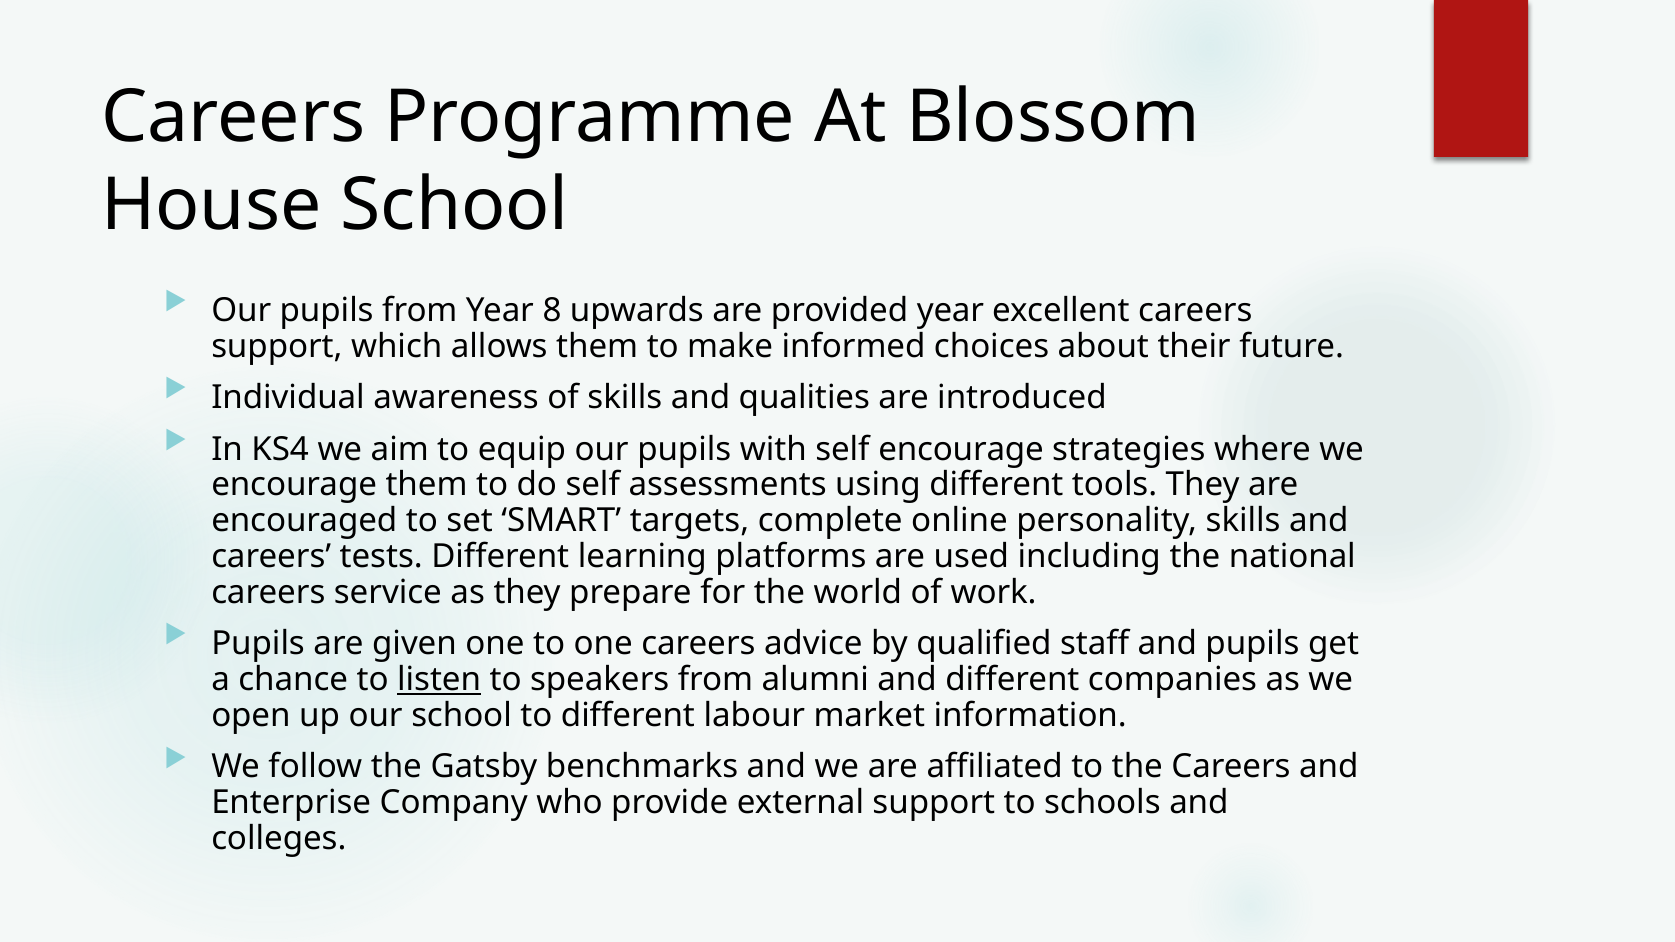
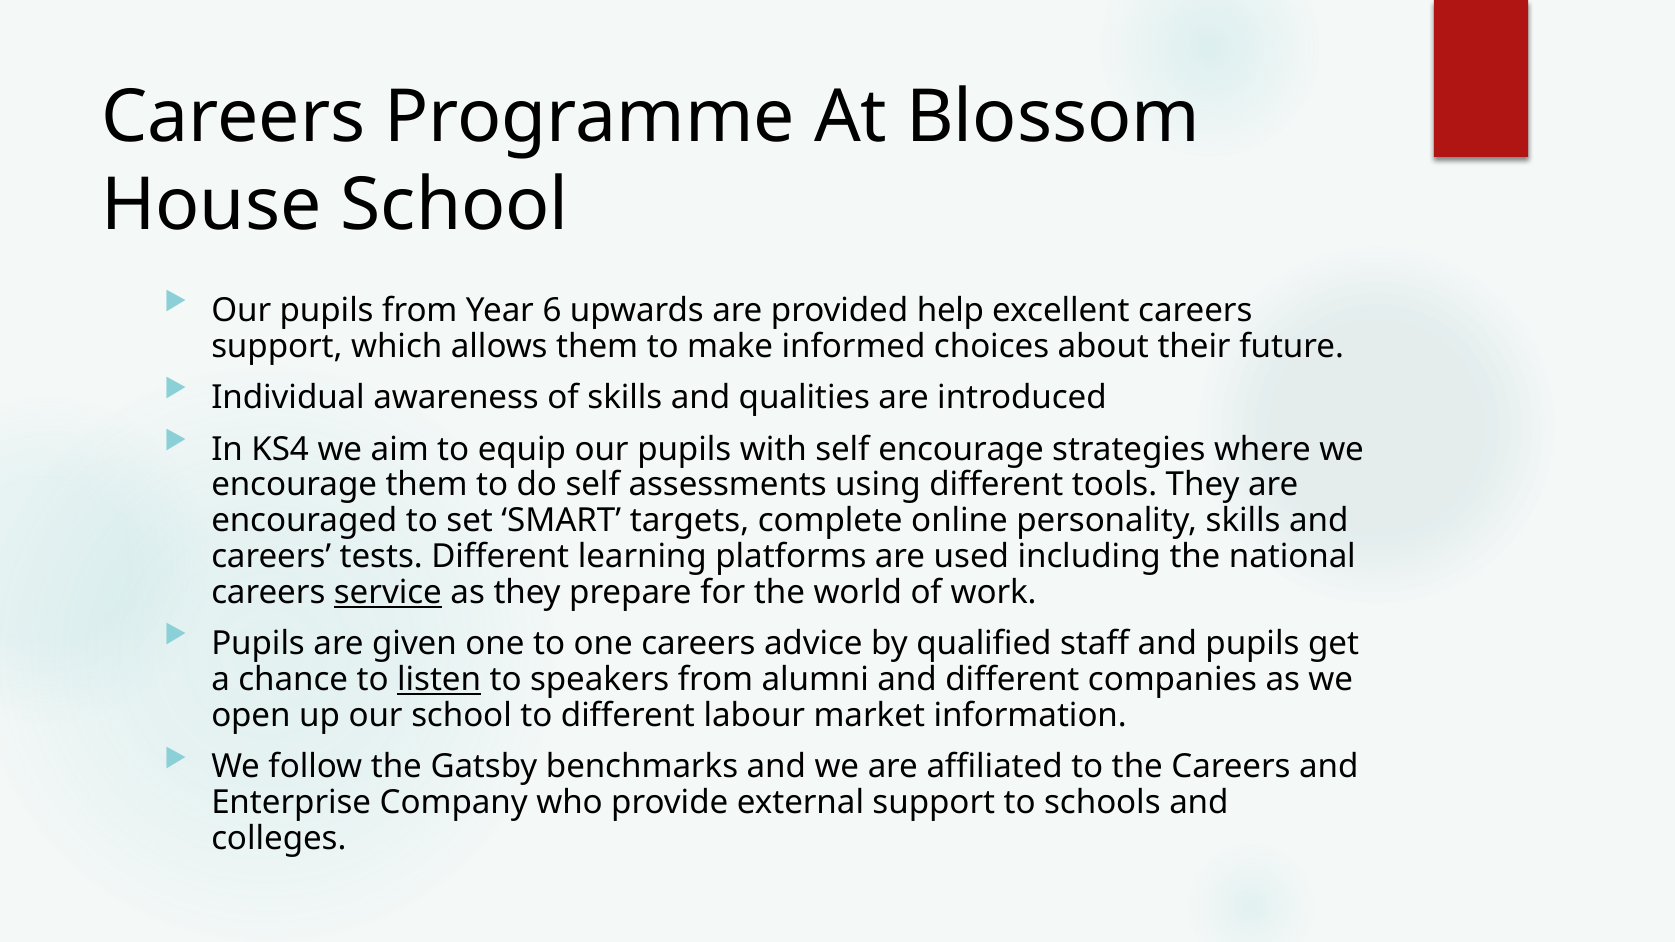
8: 8 -> 6
provided year: year -> help
service underline: none -> present
